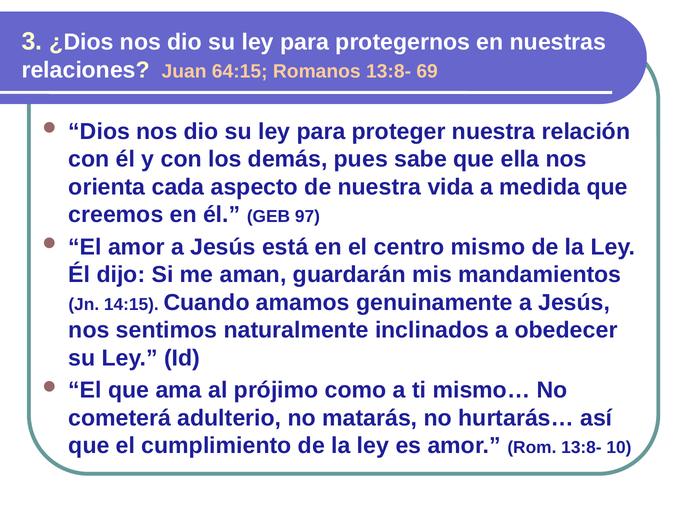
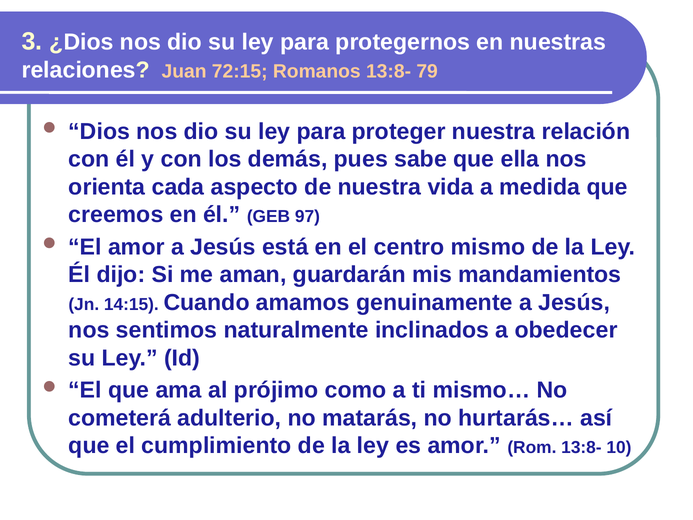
64:15: 64:15 -> 72:15
69: 69 -> 79
